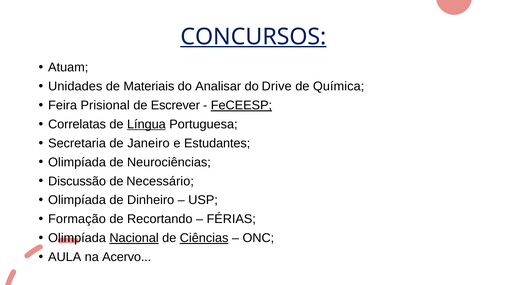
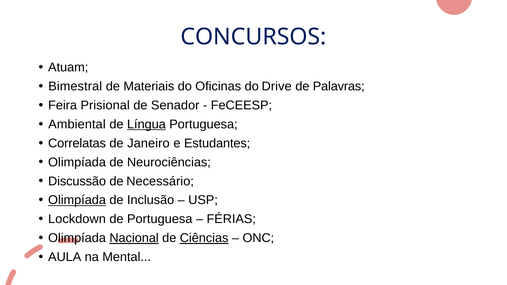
CONCURSOS underline: present -> none
Unidades: Unidades -> Bimestral
Analisar: Analisar -> Oficinas
Química: Química -> Palavras
Escrever: Escrever -> Senador
FeCEESP underline: present -> none
Correlatas: Correlatas -> Ambiental
Secretaria: Secretaria -> Correlatas
Olimpíada at (77, 200) underline: none -> present
Dinheiro: Dinheiro -> Inclusão
Formação: Formação -> Lockdown
de Recortando: Recortando -> Portuguesa
Acervo: Acervo -> Mental
